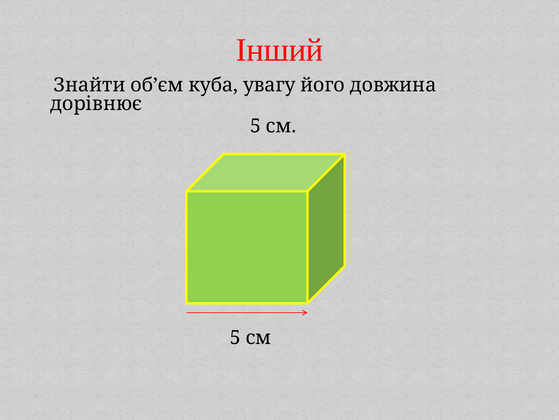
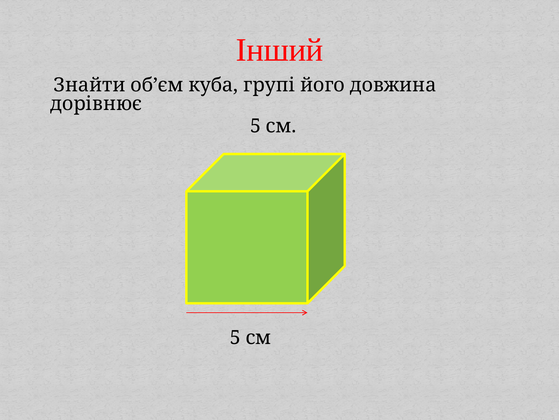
увагу: увагу -> групі
